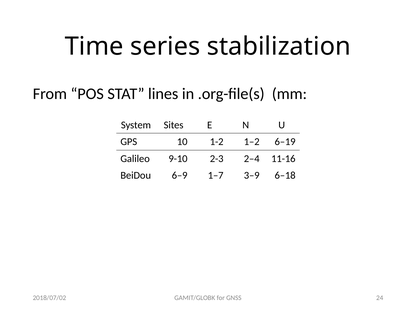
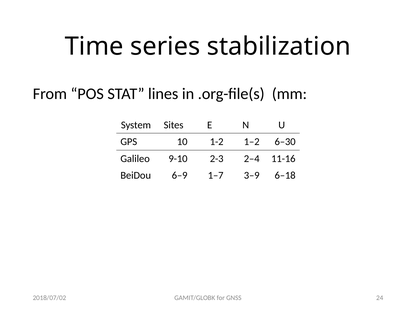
6–19: 6–19 -> 6–30
